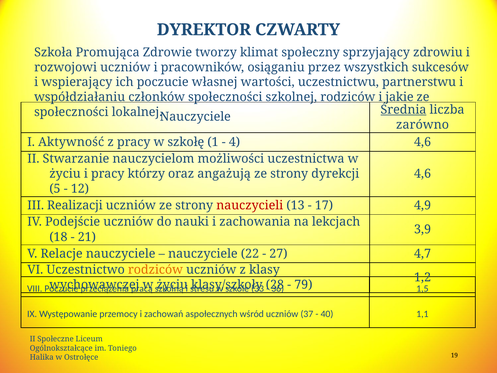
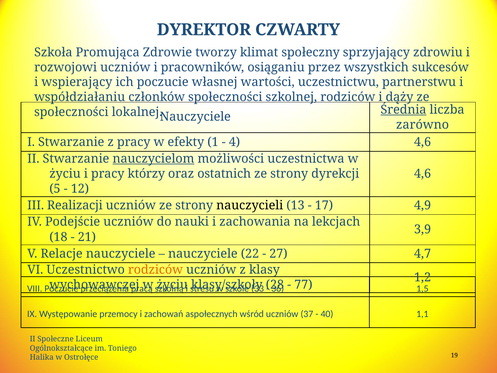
jakie: jakie -> dąży
I Aktywność: Aktywność -> Stwarzanie
szkołę: szkołę -> efekty
nauczycielom underline: none -> present
angażują: angażują -> ostatnich
nauczycieli colour: red -> black
79: 79 -> 77
